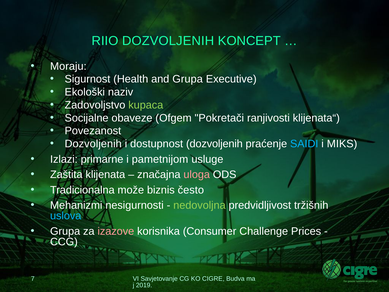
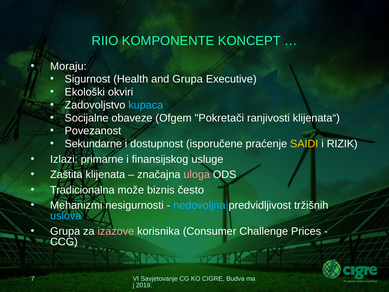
RIIO DOZVOLJENIH: DOZVOLJENIH -> KOMPONENTE
naziv: naziv -> okviri
kupaca colour: light green -> light blue
Dozvoljenih at (93, 144): Dozvoljenih -> Sekundarne
dostupnost dozvoljenih: dozvoljenih -> isporučene
SAIDI colour: light blue -> yellow
MIKS: MIKS -> RIZIK
pametnijom: pametnijom -> finansijskog
nedovoljna colour: light green -> light blue
